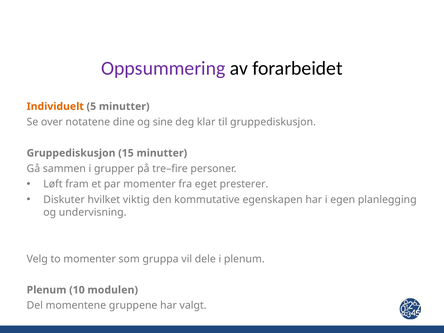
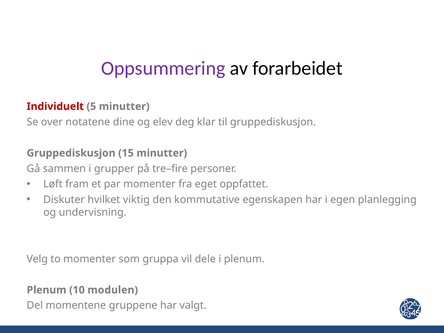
Individuelt colour: orange -> red
sine: sine -> elev
presterer: presterer -> oppfattet
